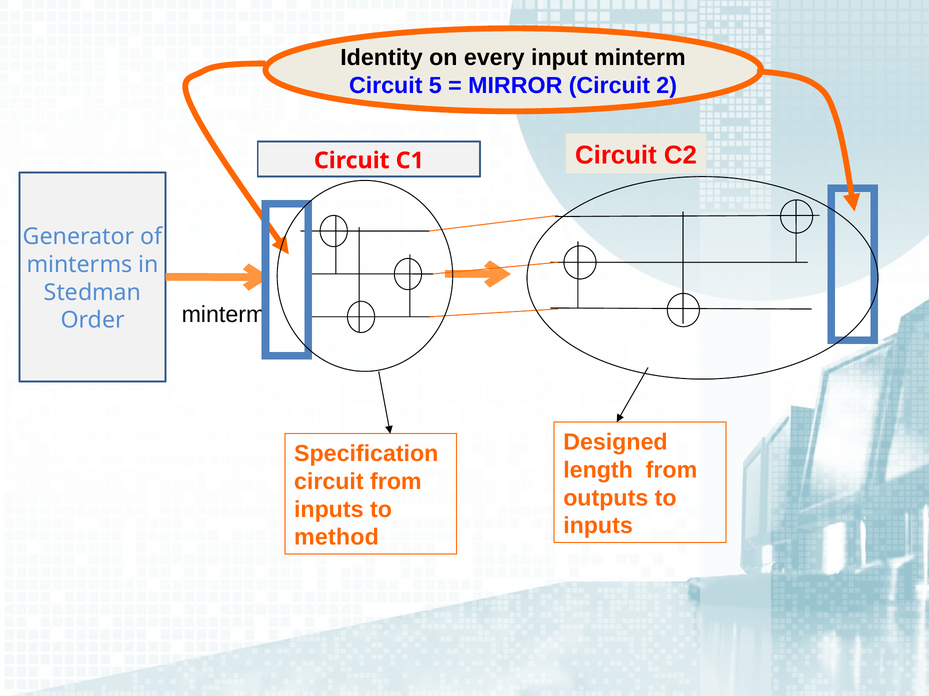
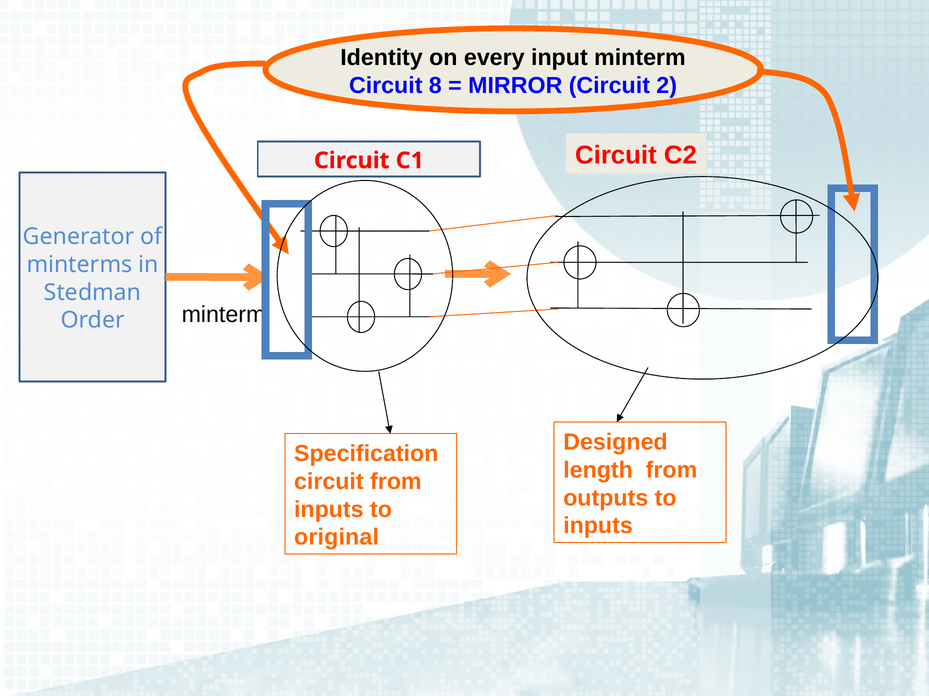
5: 5 -> 8
method: method -> original
